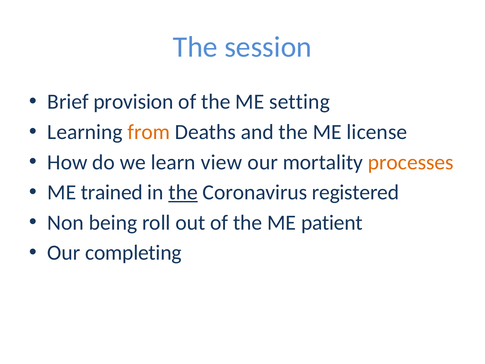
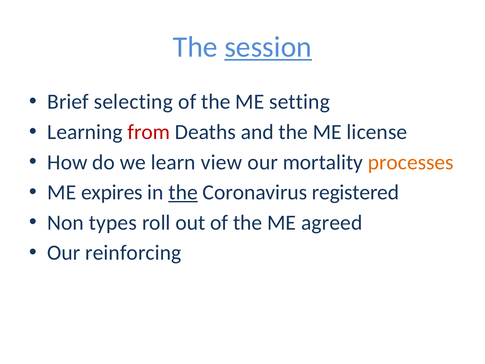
session underline: none -> present
provision: provision -> selecting
from colour: orange -> red
trained: trained -> expires
being: being -> types
patient: patient -> agreed
completing: completing -> reinforcing
